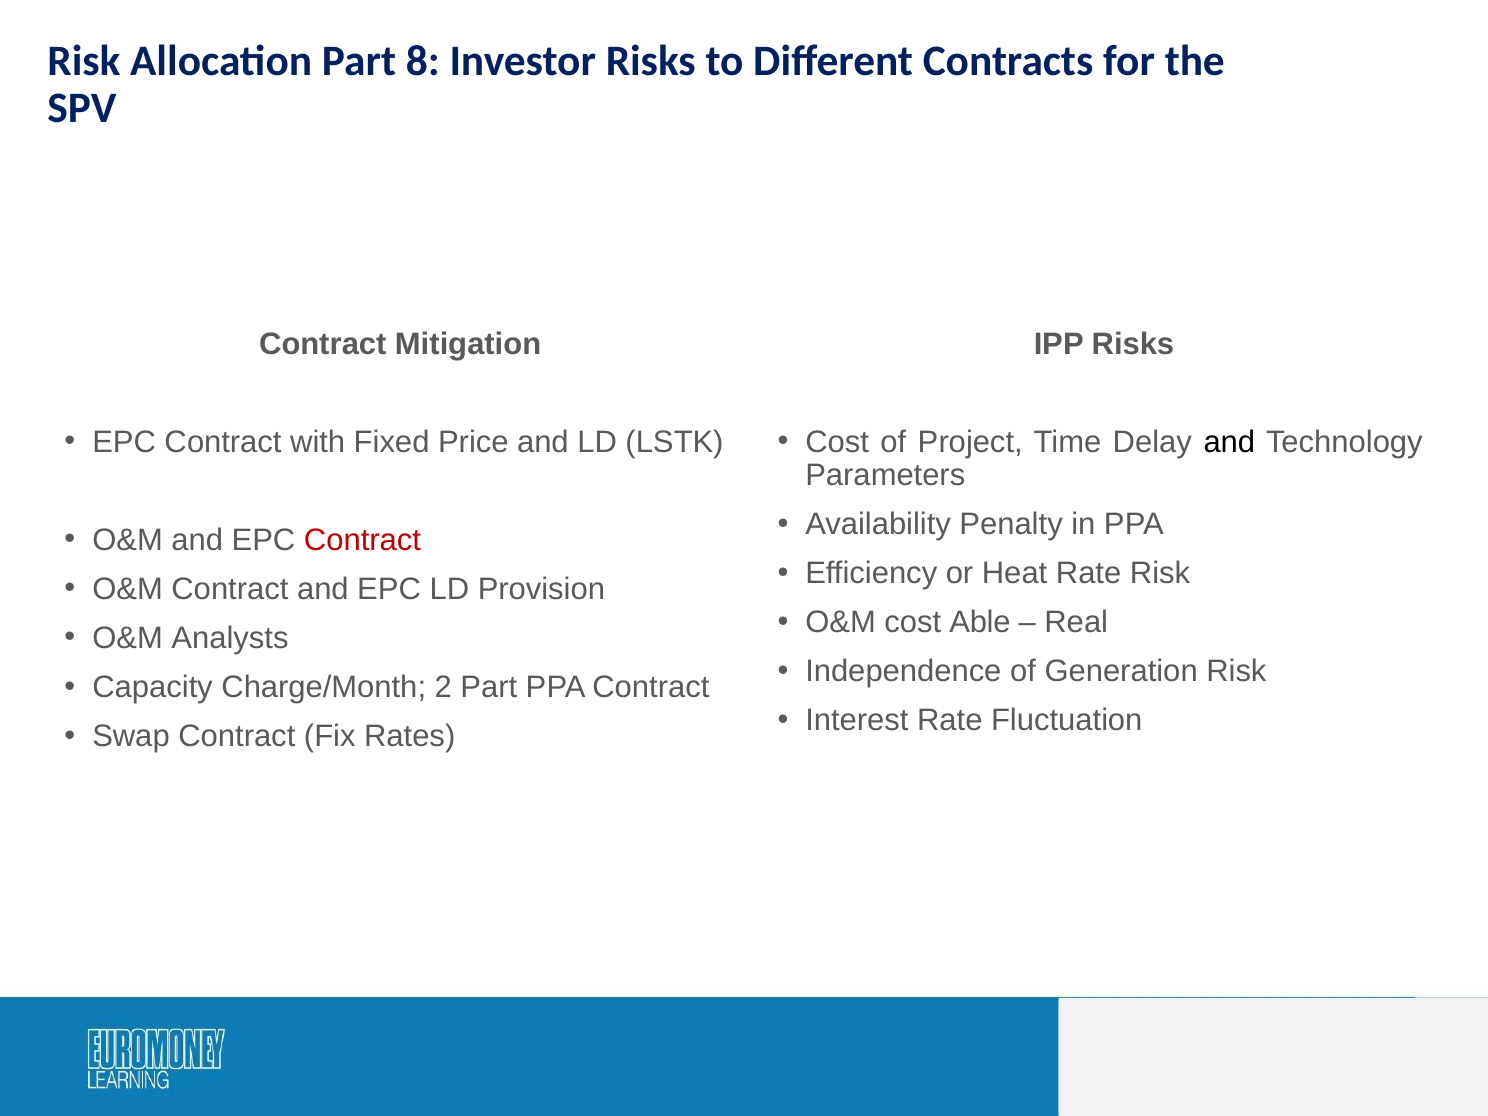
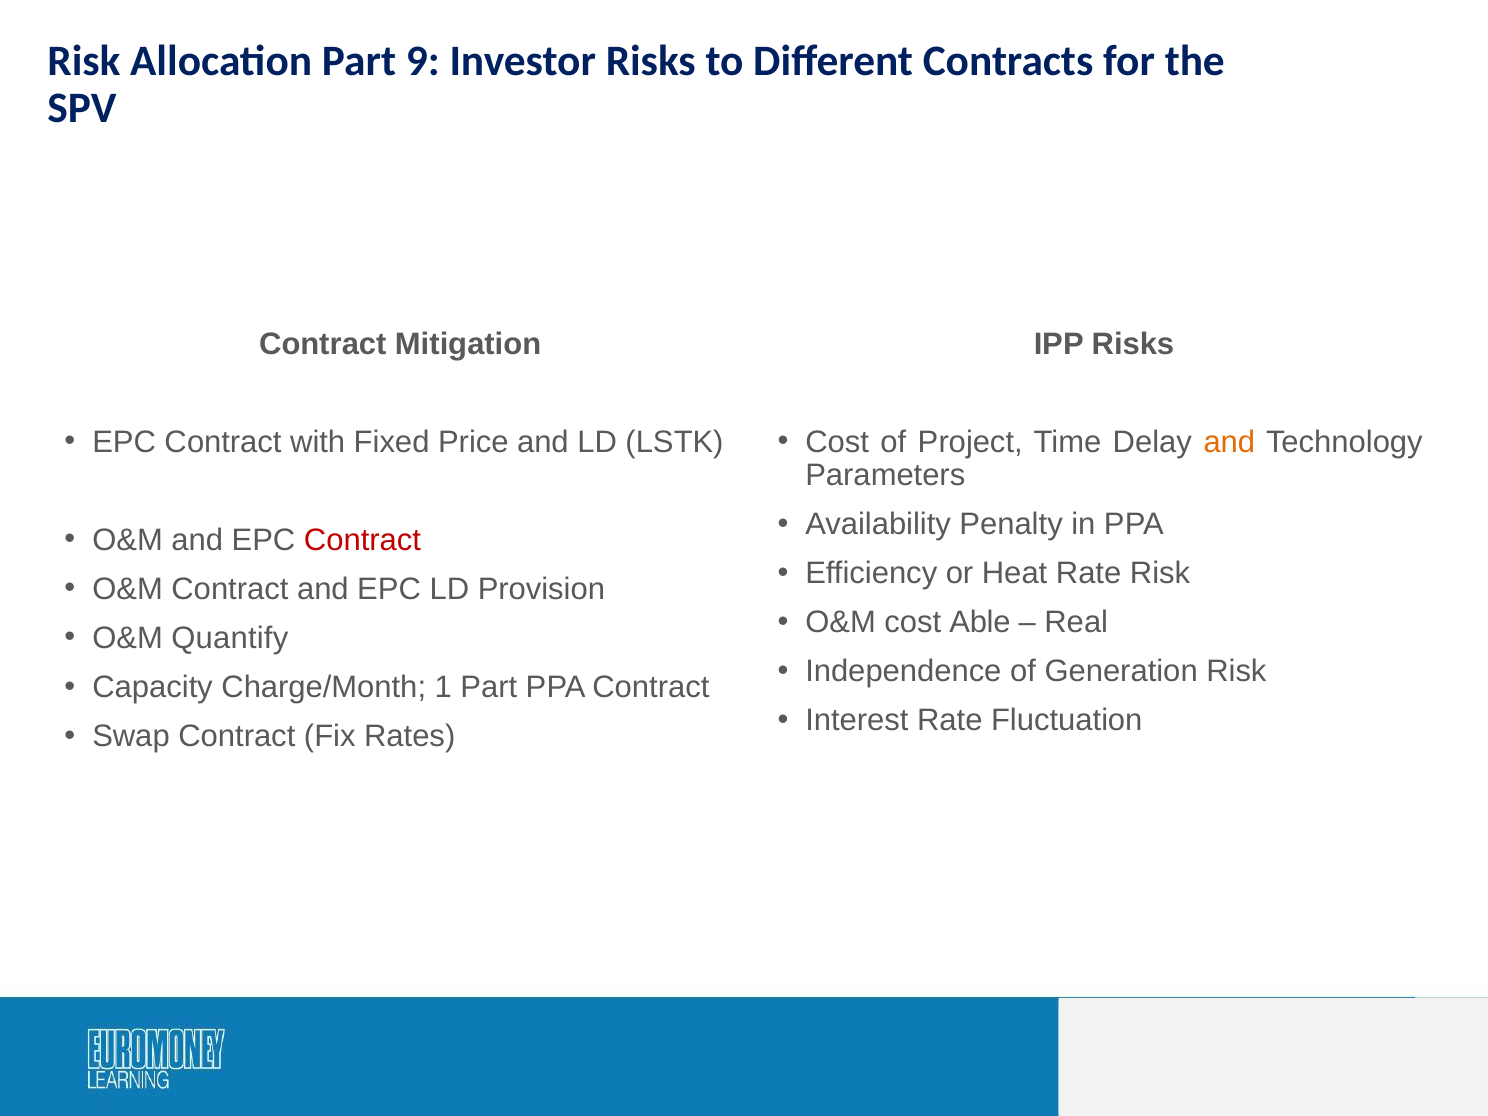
8: 8 -> 9
and at (1229, 442) colour: black -> orange
Analysts: Analysts -> Quantify
2: 2 -> 1
